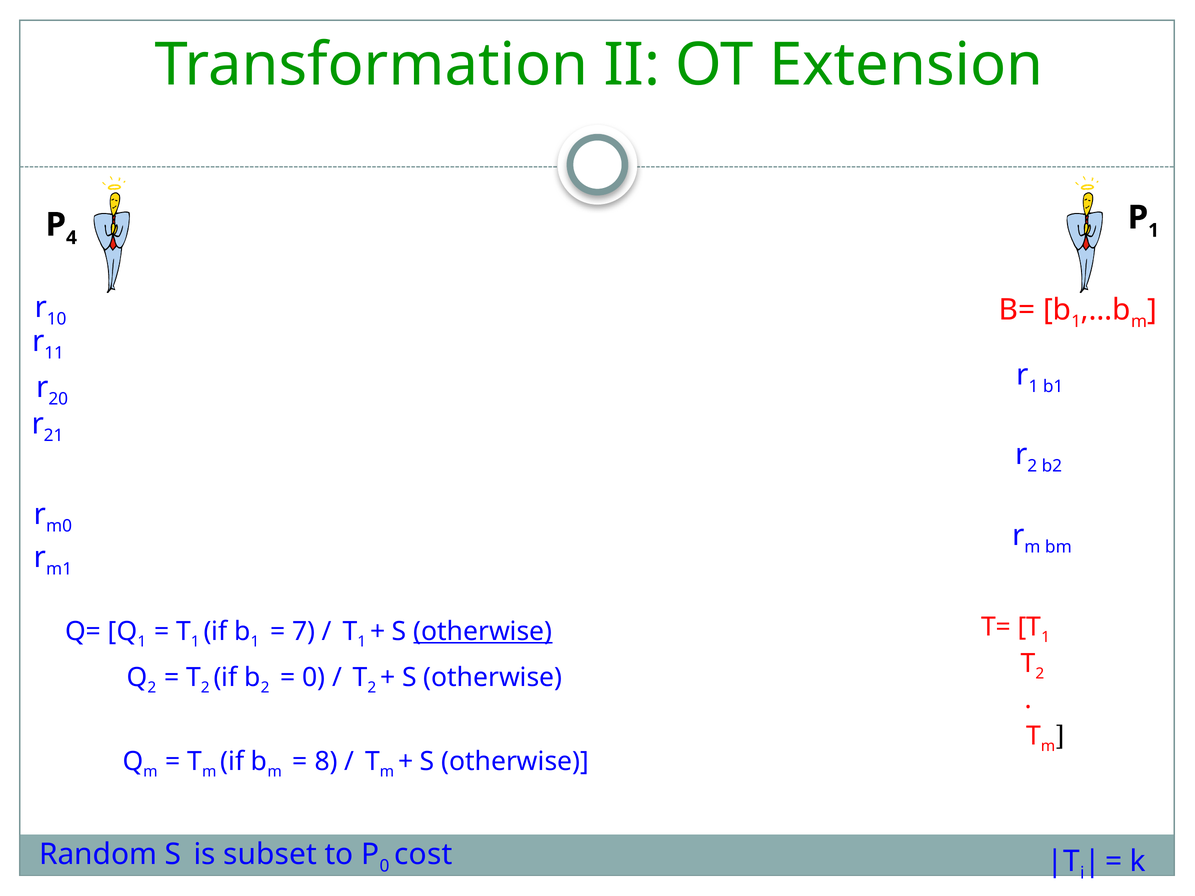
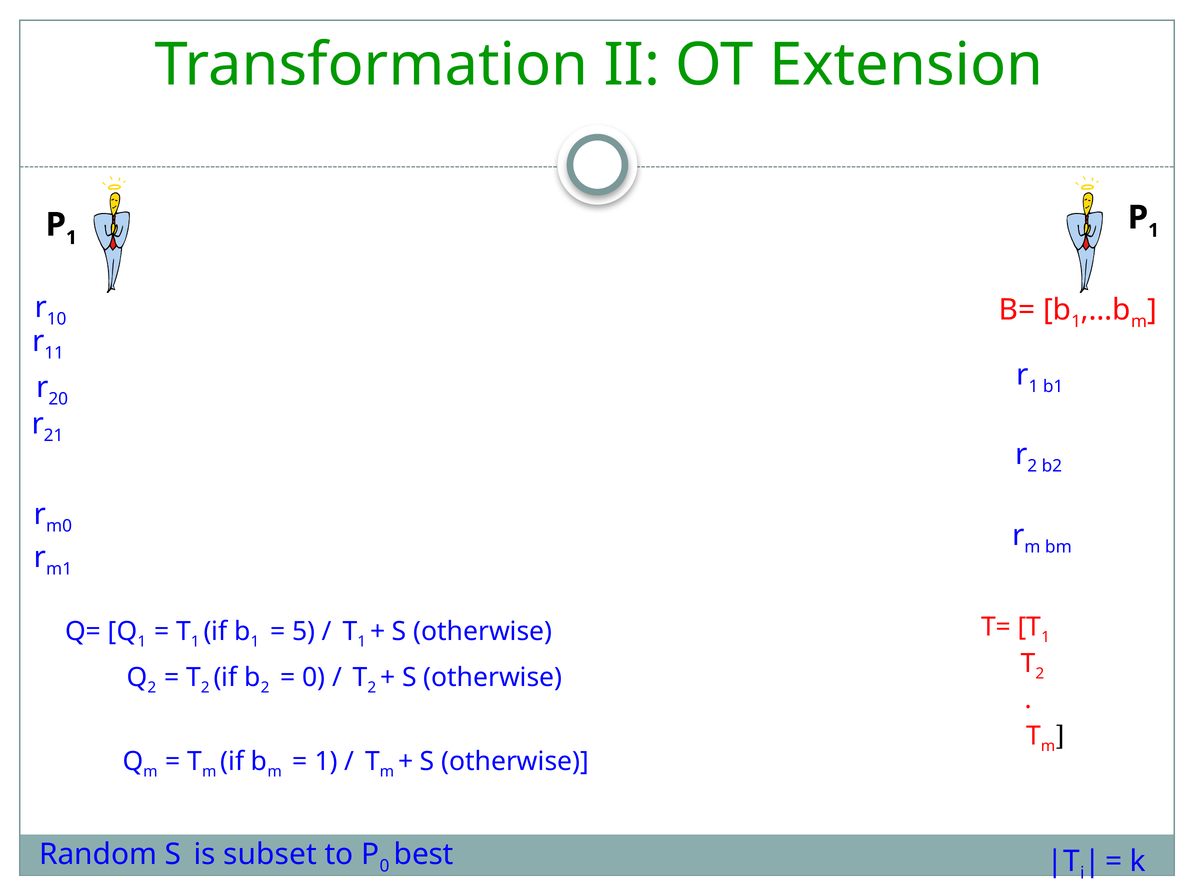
4 at (71, 238): 4 -> 1
7: 7 -> 5
otherwise at (483, 632) underline: present -> none
8 at (326, 762): 8 -> 1
cost: cost -> best
